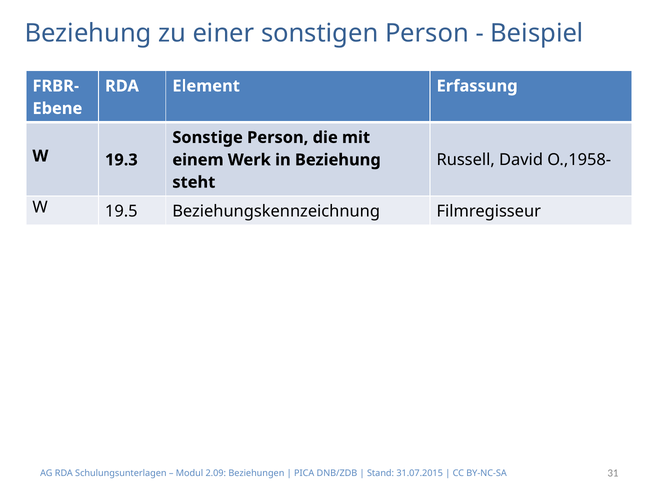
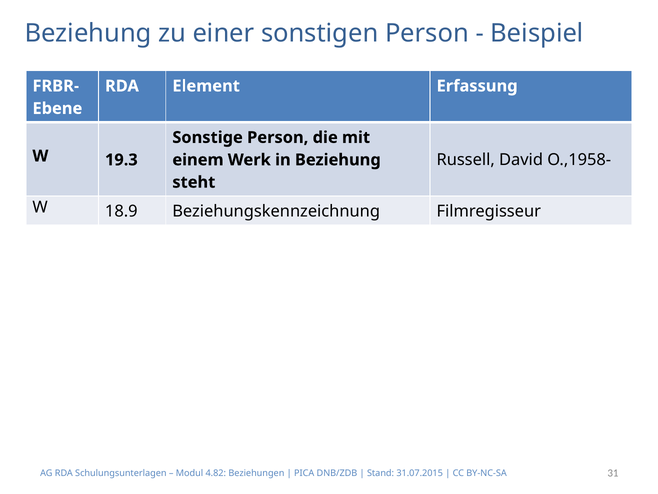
19.5: 19.5 -> 18.9
2.09: 2.09 -> 4.82
